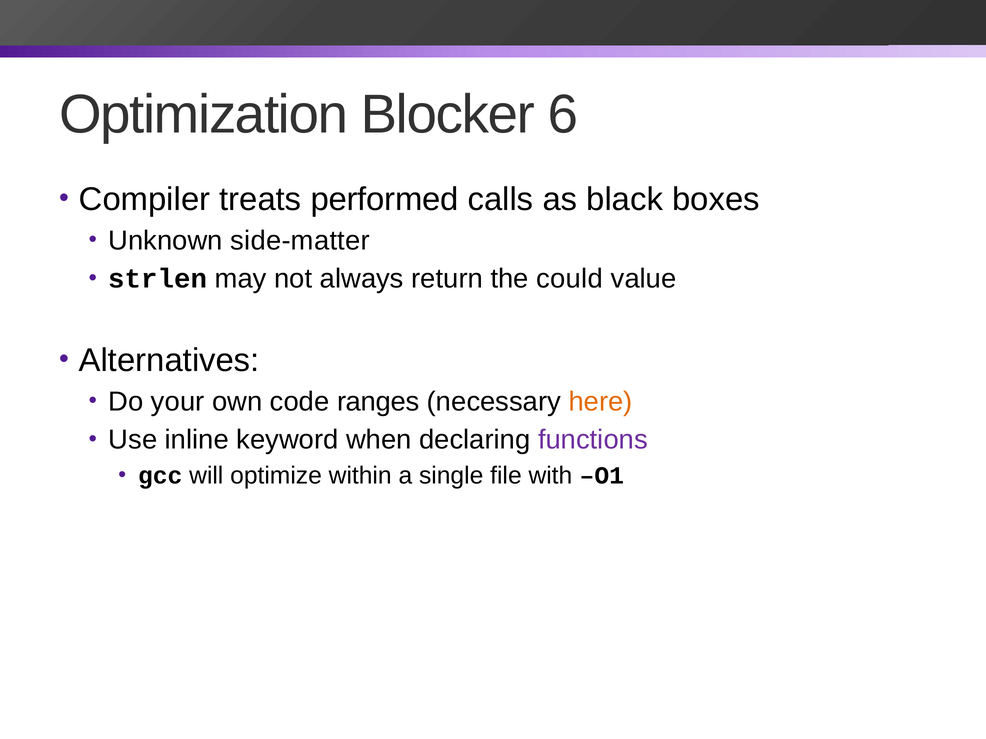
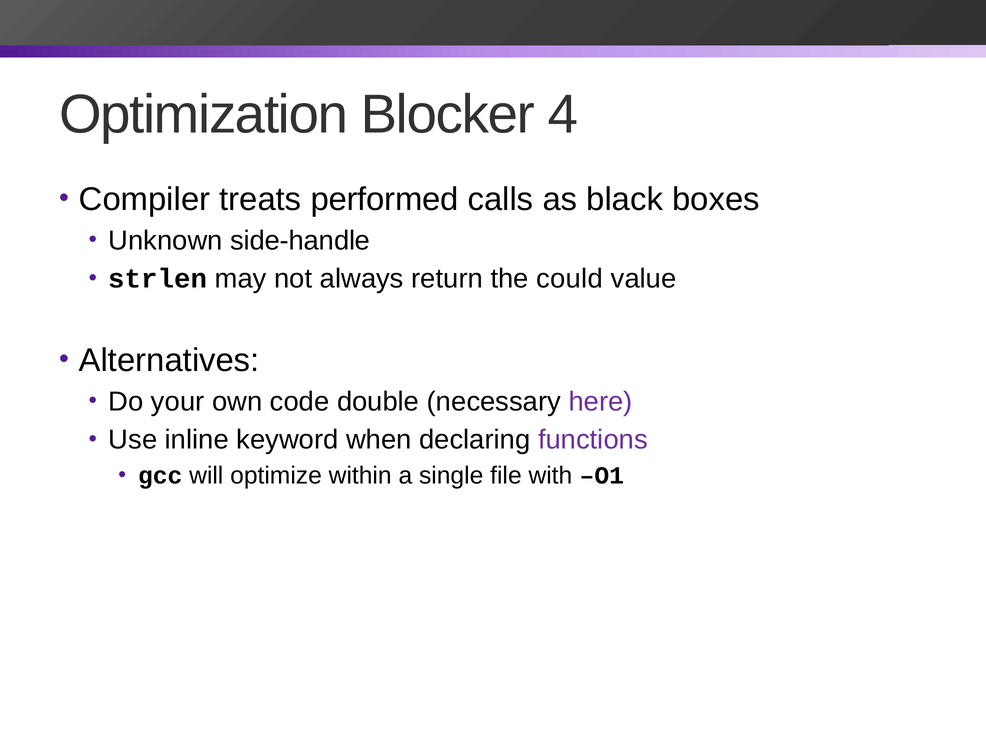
6: 6 -> 4
side-matter: side-matter -> side-handle
ranges: ranges -> double
here colour: orange -> purple
